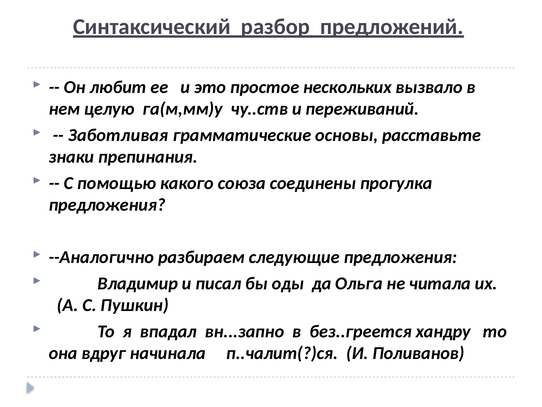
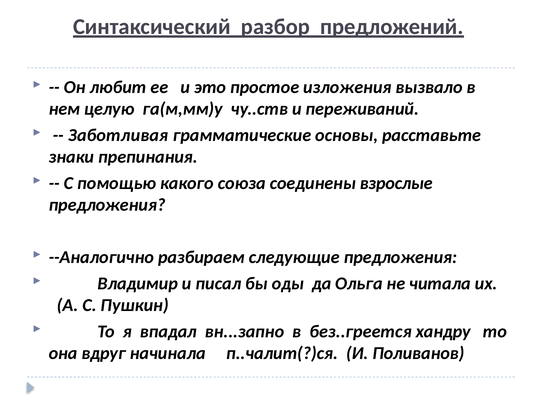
нескольких: нескольких -> изложения
прогулка: прогулка -> взрослые
